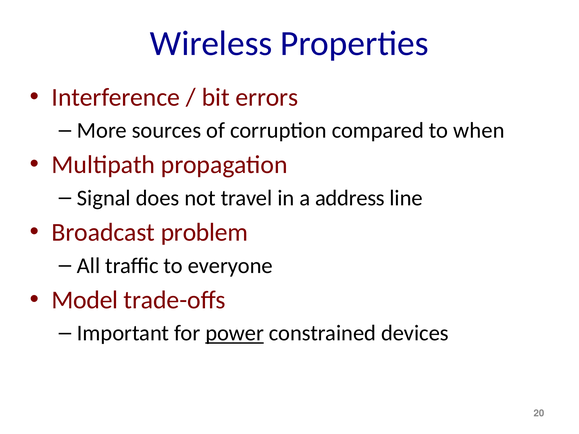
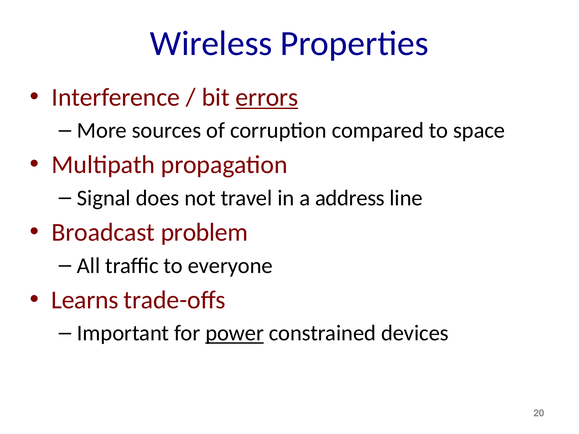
errors underline: none -> present
when: when -> space
Model: Model -> Learns
